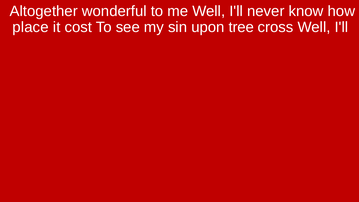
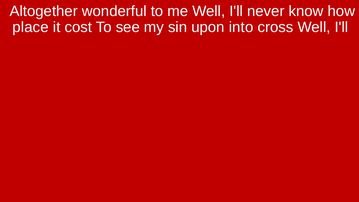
tree: tree -> into
